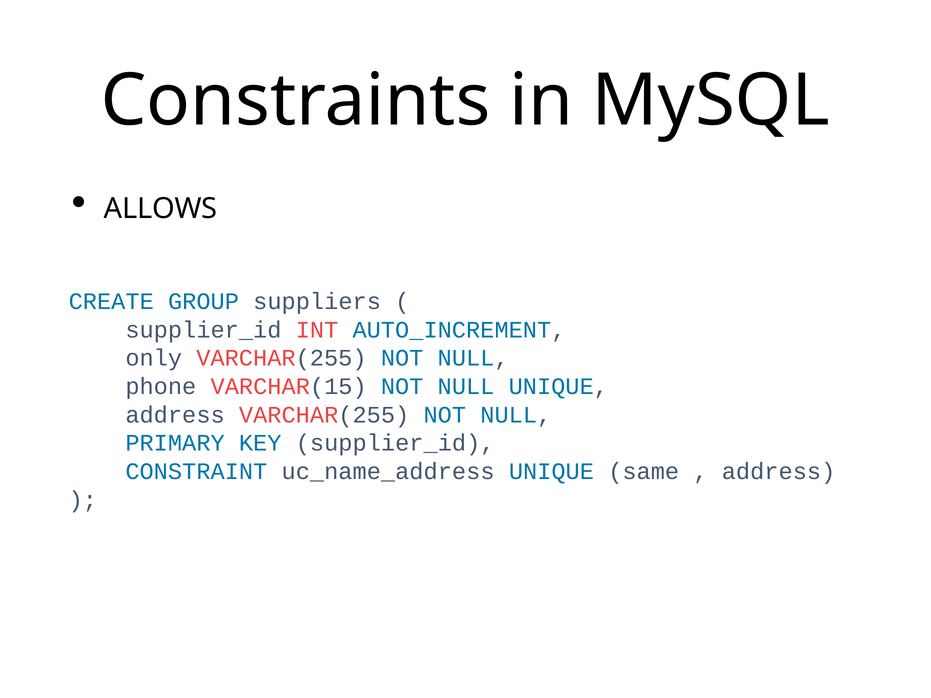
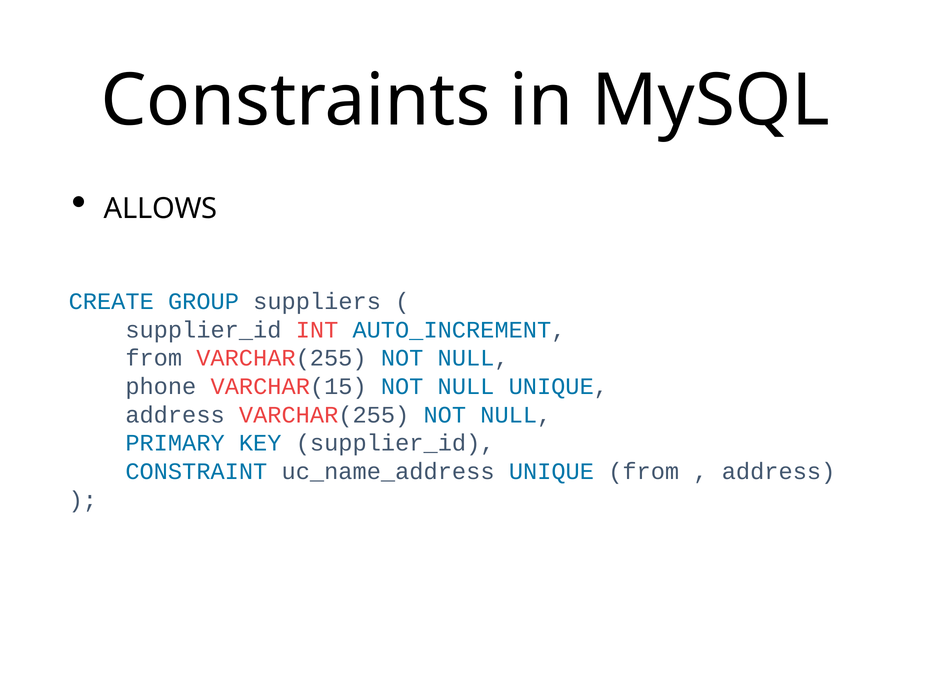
only at (154, 358): only -> from
UNIQUE same: same -> from
